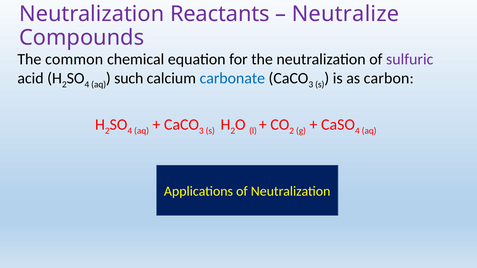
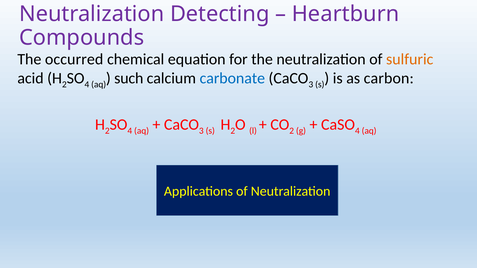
Reactants: Reactants -> Detecting
Neutralize: Neutralize -> Heartburn
common: common -> occurred
sulfuric colour: purple -> orange
